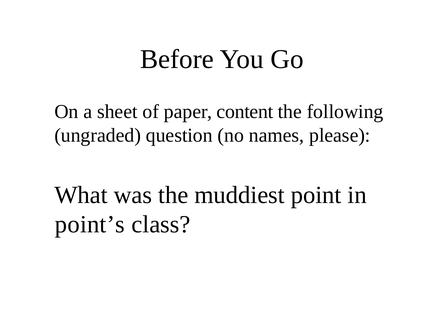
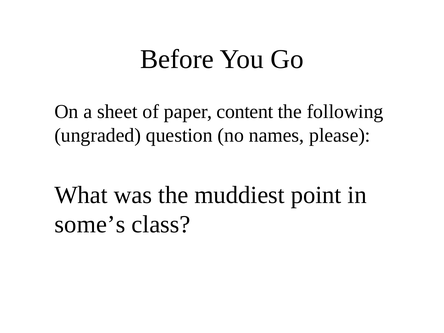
point’s: point’s -> some’s
